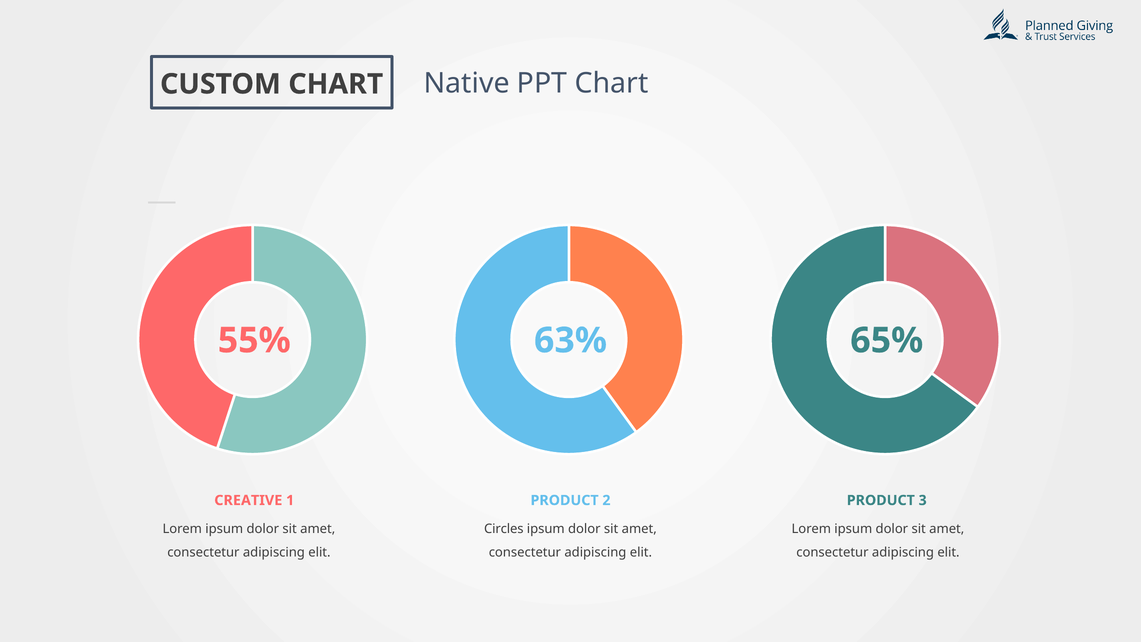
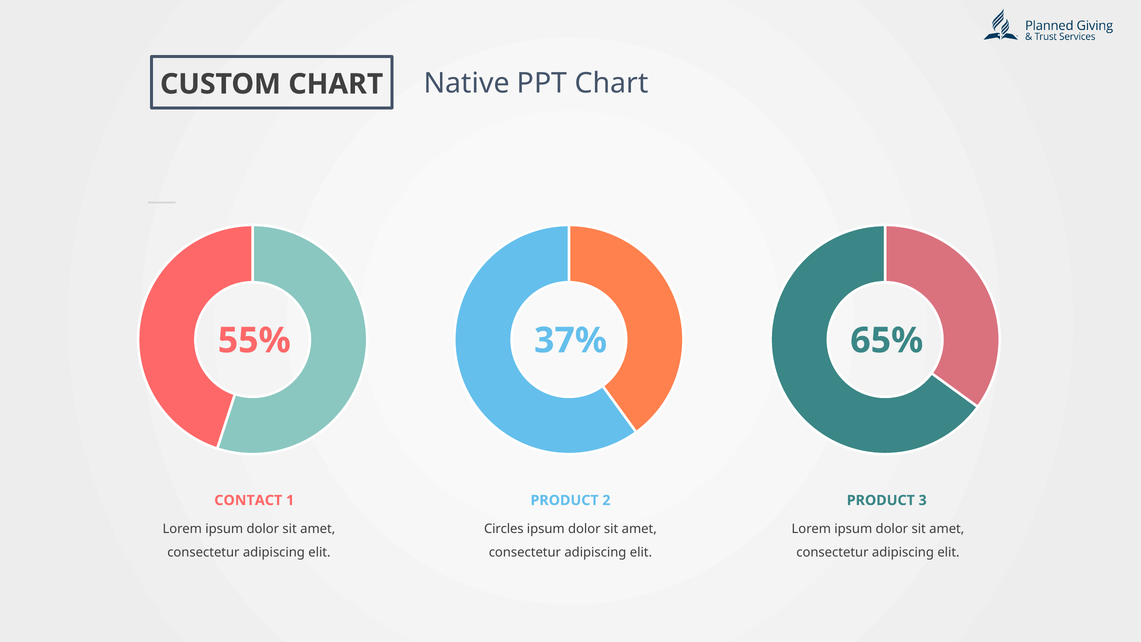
63%: 63% -> 37%
CREATIVE: CREATIVE -> CONTACT
